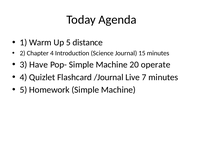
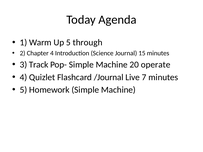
distance: distance -> through
Have: Have -> Track
